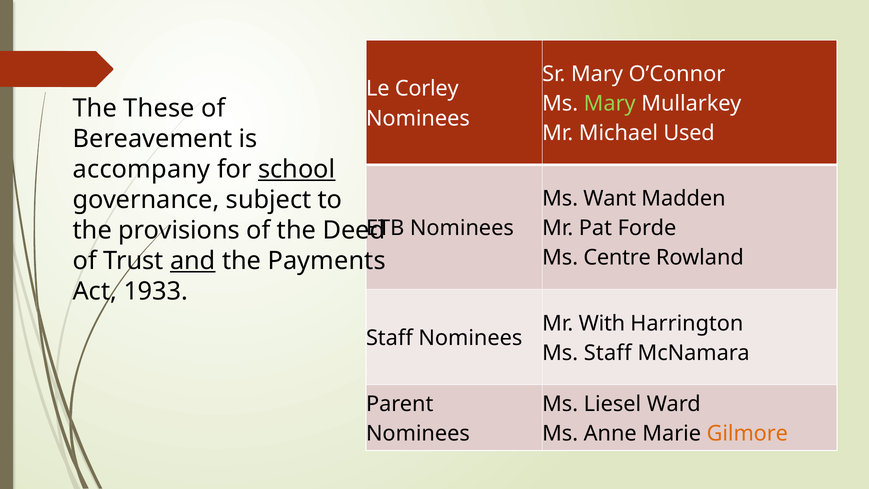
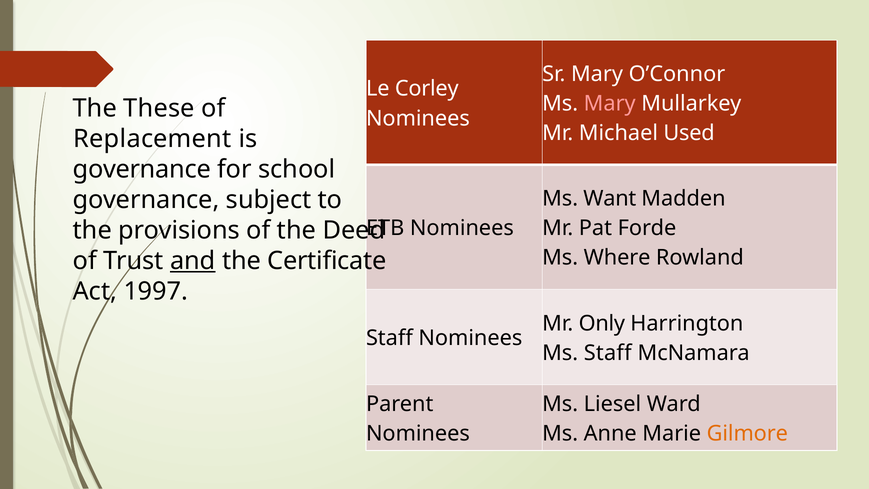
Mary at (610, 104) colour: light green -> pink
Bereavement: Bereavement -> Replacement
accompany at (142, 169): accompany -> governance
school underline: present -> none
Centre: Centre -> Where
Payments: Payments -> Certificate
1933: 1933 -> 1997
With: With -> Only
